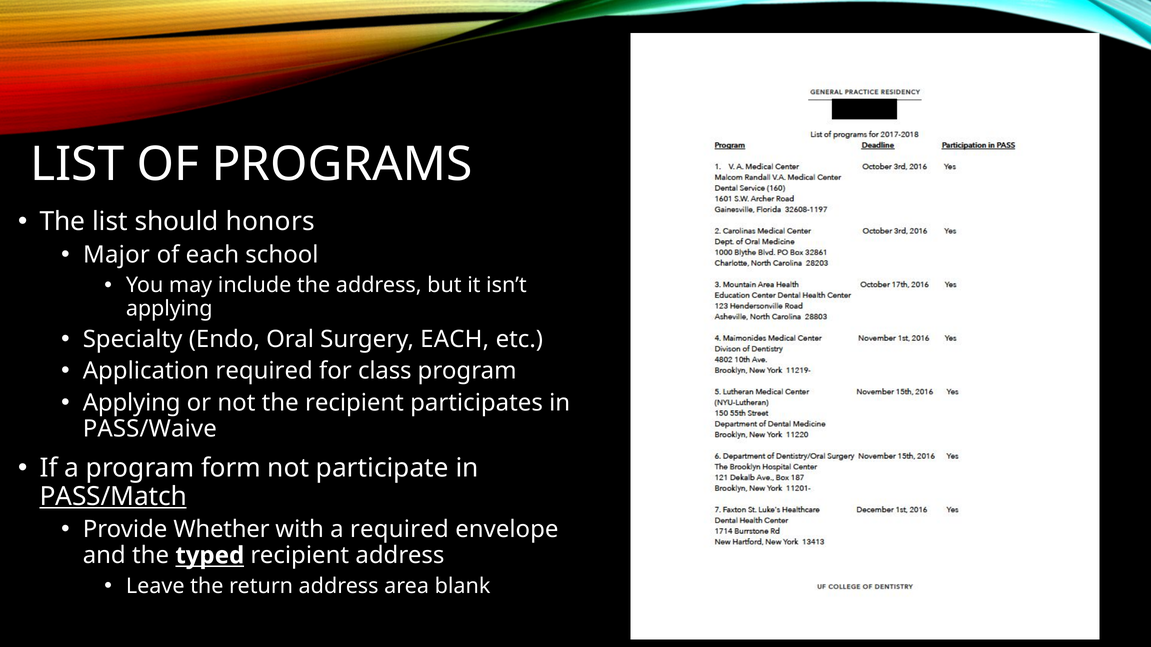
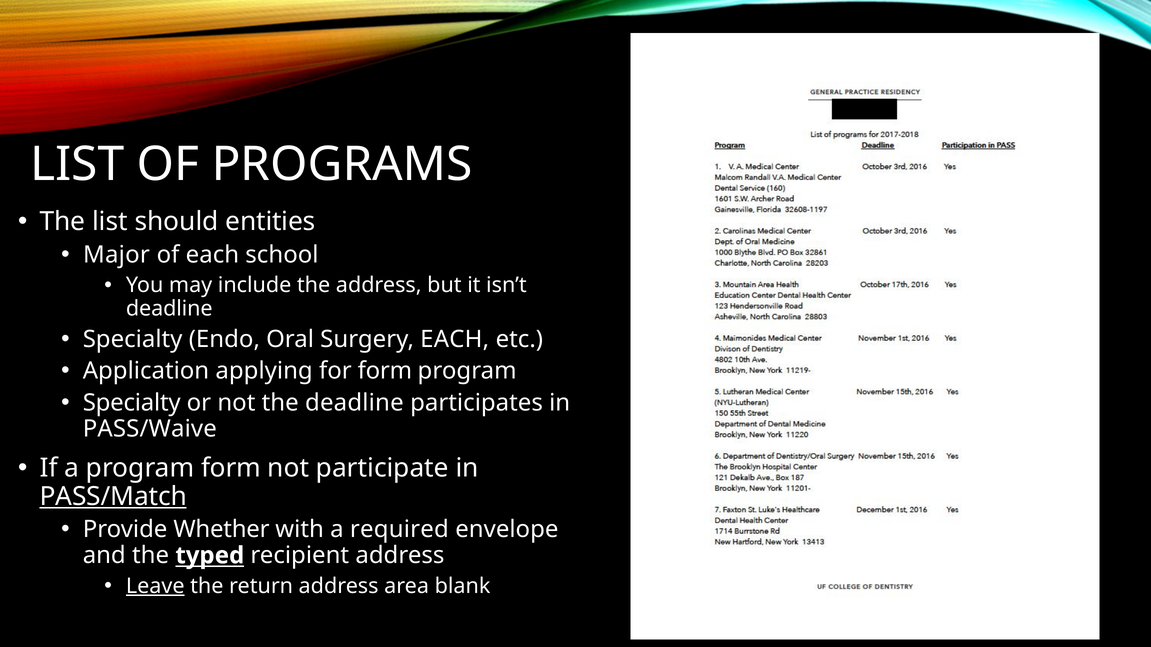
honors: honors -> entities
applying at (169, 309): applying -> deadline
Application required: required -> applying
for class: class -> form
Applying at (132, 403): Applying -> Specialty
the recipient: recipient -> deadline
Leave underline: none -> present
